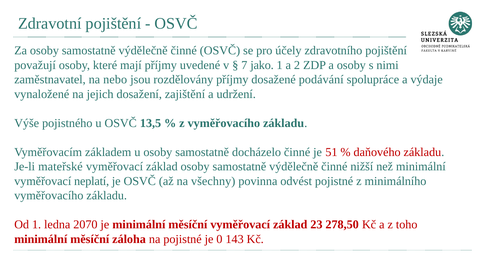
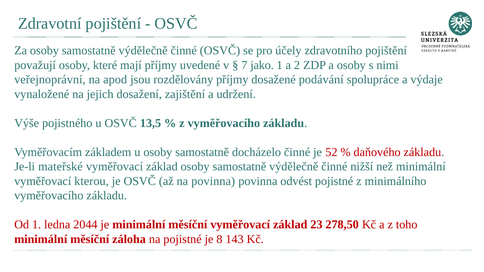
zaměstnavatel: zaměstnavatel -> veřejnoprávní
nebo: nebo -> apod
51: 51 -> 52
neplatí: neplatí -> kterou
na všechny: všechny -> povinna
2070: 2070 -> 2044
0: 0 -> 8
